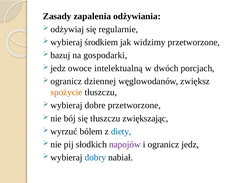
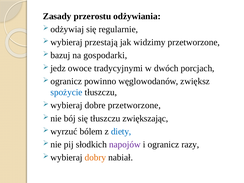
zapalenia: zapalenia -> przerostu
środkiem: środkiem -> przestają
intelektualną: intelektualną -> tradycyjnymi
dziennej: dziennej -> powinno
spożycie colour: orange -> blue
jedz: jedz -> razy
dobry colour: blue -> orange
